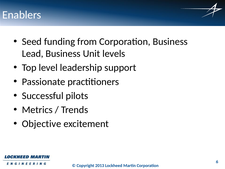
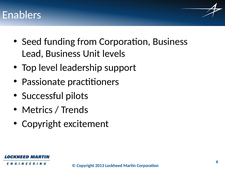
Objective at (42, 124): Objective -> Copyright
